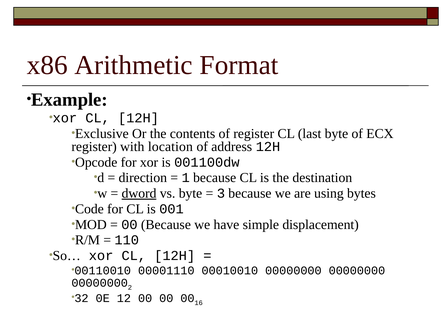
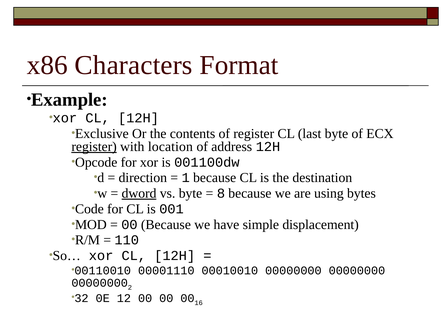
Arithmetic: Arithmetic -> Characters
register at (94, 147) underline: none -> present
3: 3 -> 8
